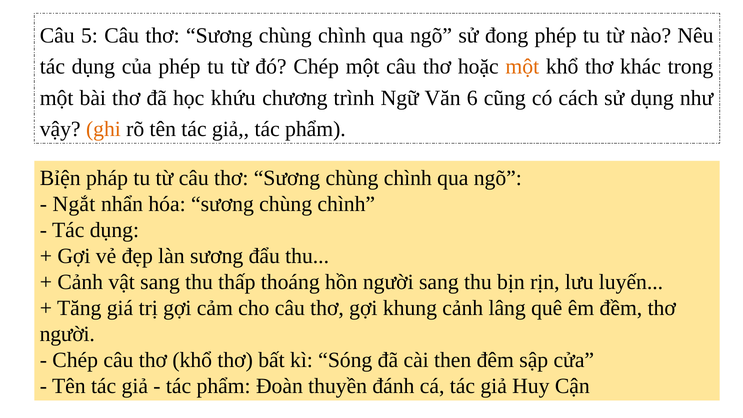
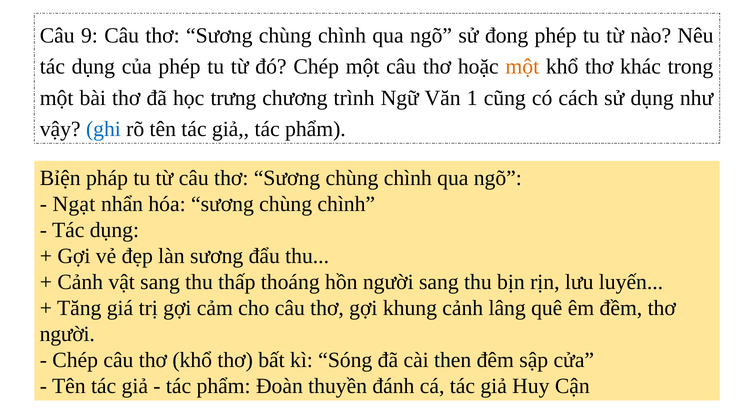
5: 5 -> 9
khứu: khứu -> trưng
6: 6 -> 1
ghi colour: orange -> blue
Ngắt: Ngắt -> Ngạt
